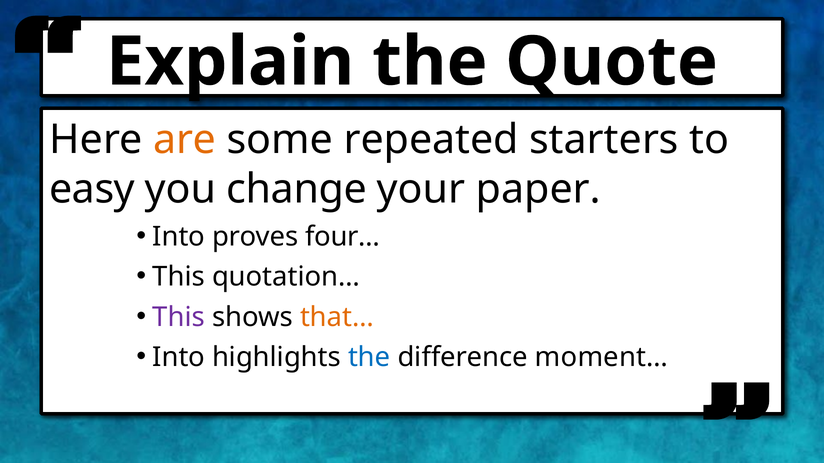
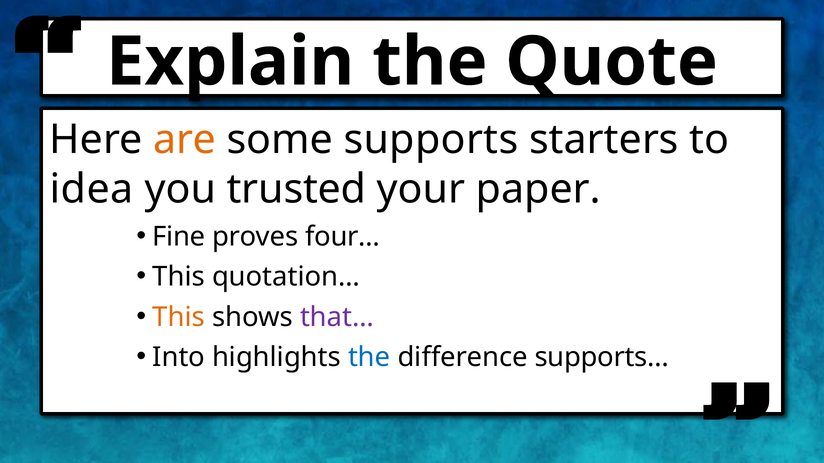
repeated: repeated -> supports
easy: easy -> idea
change: change -> trusted
Into at (179, 237): Into -> Fine
This at (179, 317) colour: purple -> orange
that… colour: orange -> purple
moment…: moment… -> supports…
